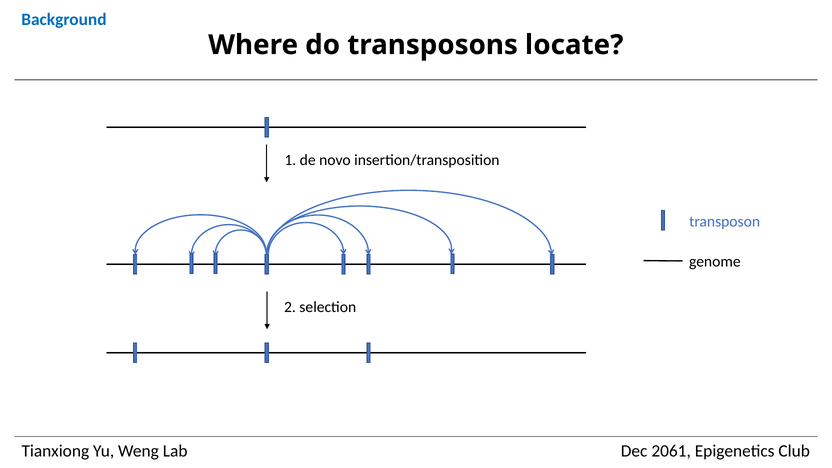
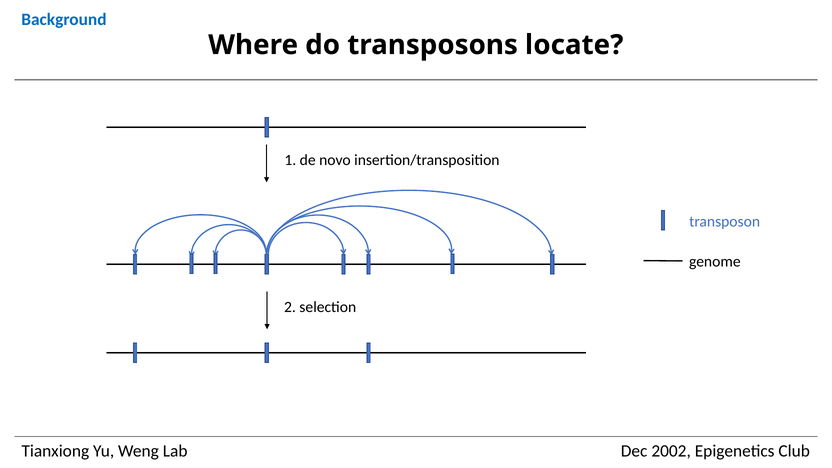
2061: 2061 -> 2002
